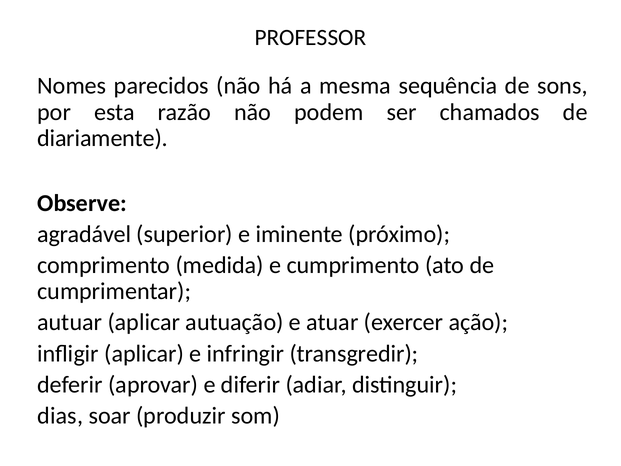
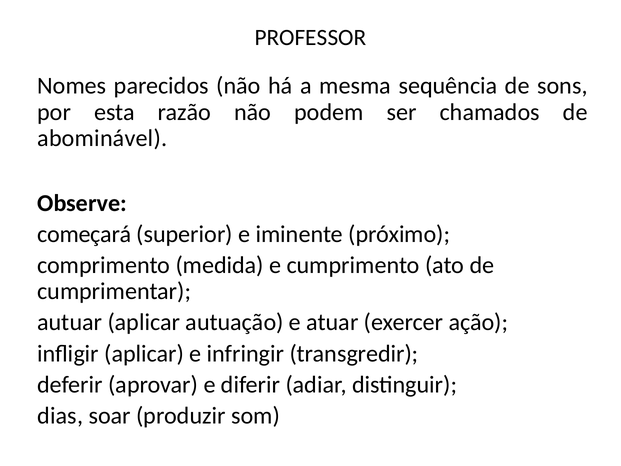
diariamente: diariamente -> abominável
agradável: agradável -> começará
